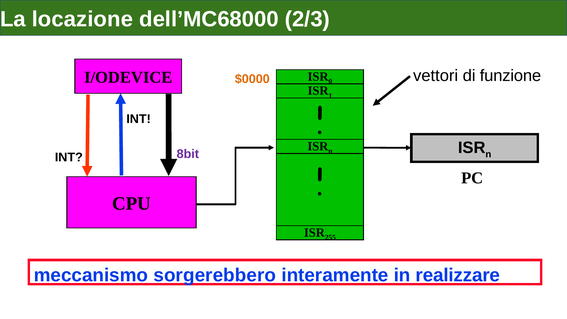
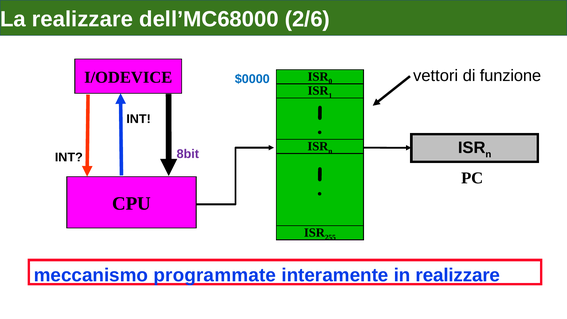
La locazione: locazione -> realizzare
2/3: 2/3 -> 2/6
$0000 colour: orange -> blue
sorgerebbero: sorgerebbero -> programmate
